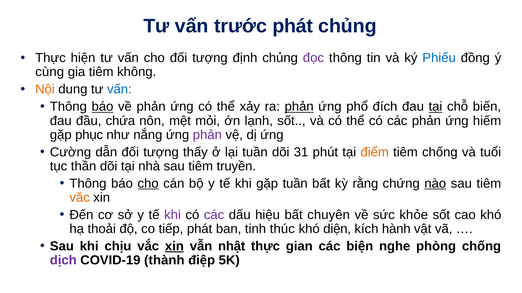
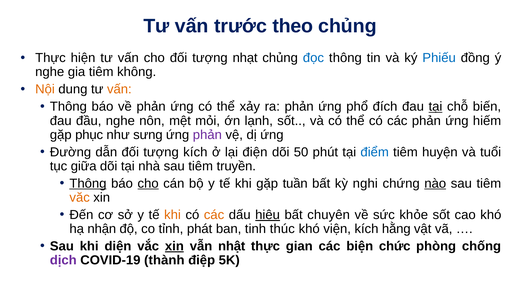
trước phát: phát -> theo
định: định -> nhạt
đọc colour: purple -> blue
cùng at (50, 72): cùng -> nghe
vấn at (119, 90) colour: blue -> orange
báo at (102, 107) underline: present -> none
phản at (299, 107) underline: present -> none
đầu chứa: chứa -> nghe
nắng: nắng -> sưng
Cường: Cường -> Đường
tượng thấy: thấy -> kích
lại tuần: tuần -> điện
31: 31 -> 50
điểm colour: orange -> blue
tiêm chống: chống -> huyện
thần: thần -> giữa
Thông at (88, 184) underline: none -> present
rằng: rằng -> nghi
khi at (172, 215) colour: purple -> orange
các at (214, 215) colour: purple -> orange
hiệu underline: none -> present
thoải: thoải -> nhận
tiếp: tiếp -> tỉnh
diện: diện -> viện
hành: hành -> hằng
chịu: chịu -> diện
nghe: nghe -> chức
